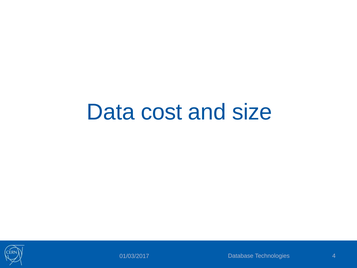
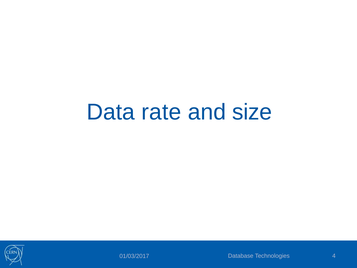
cost: cost -> rate
